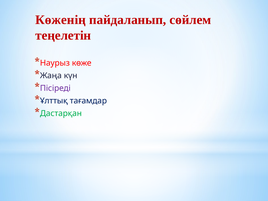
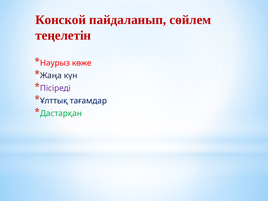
Көженің: Көженің -> Конской
